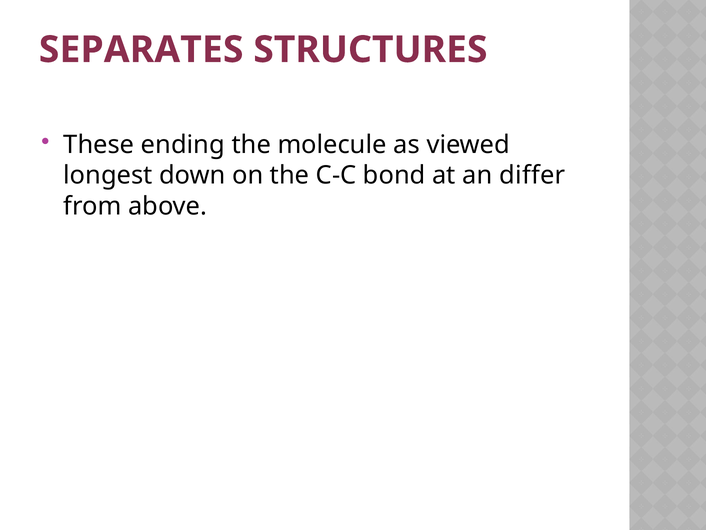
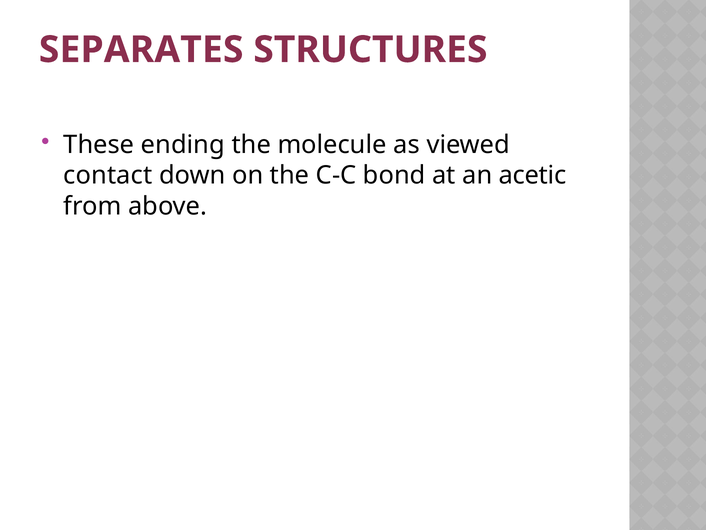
longest: longest -> contact
differ: differ -> acetic
